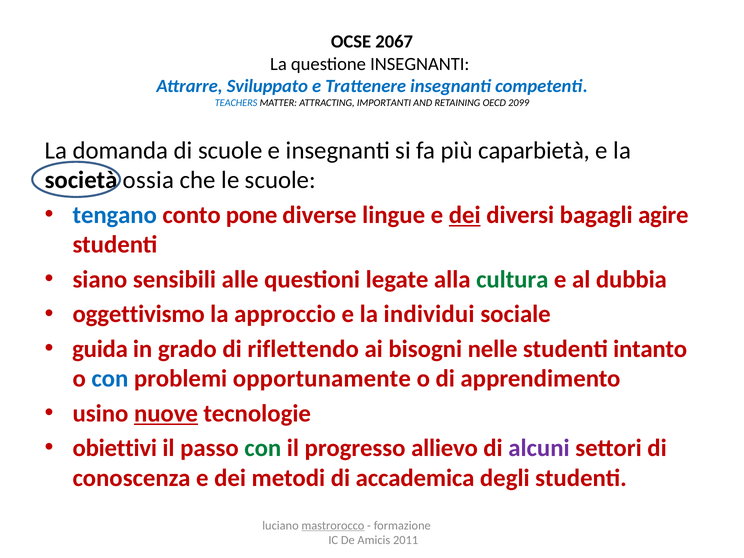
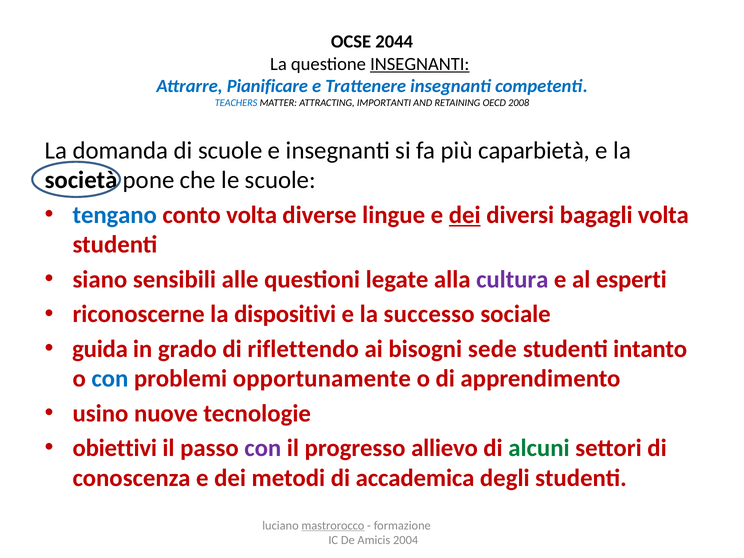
2067: 2067 -> 2044
INSEGNANTI at (420, 64) underline: none -> present
Sviluppato: Sviluppato -> Pianificare
2099: 2099 -> 2008
ossia: ossia -> pone
conto pone: pone -> volta
bagagli agire: agire -> volta
cultura colour: green -> purple
dubbia: dubbia -> esperti
oggettivismo: oggettivismo -> riconoscerne
approccio: approccio -> dispositivi
individui: individui -> successo
nelle: nelle -> sede
nuove underline: present -> none
con at (263, 448) colour: green -> purple
alcuni colour: purple -> green
2011: 2011 -> 2004
